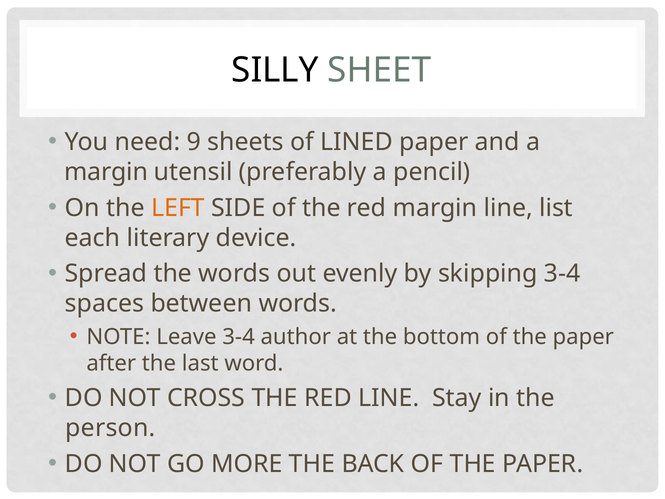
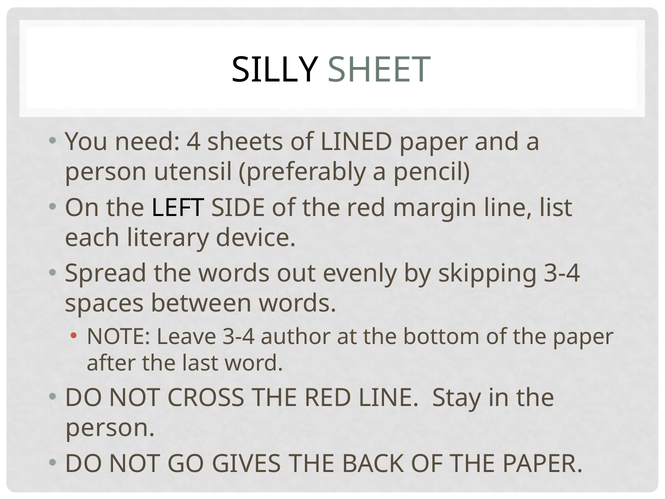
9: 9 -> 4
margin at (106, 172): margin -> person
LEFT colour: orange -> black
MORE: MORE -> GIVES
